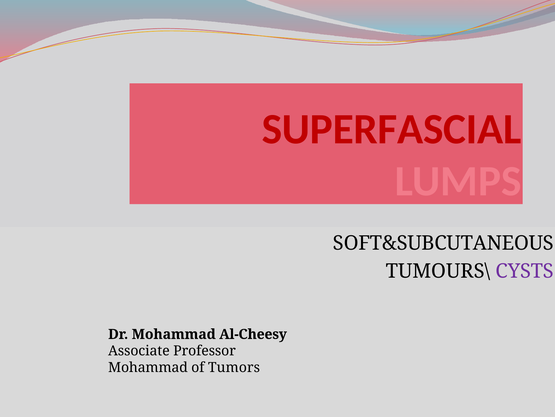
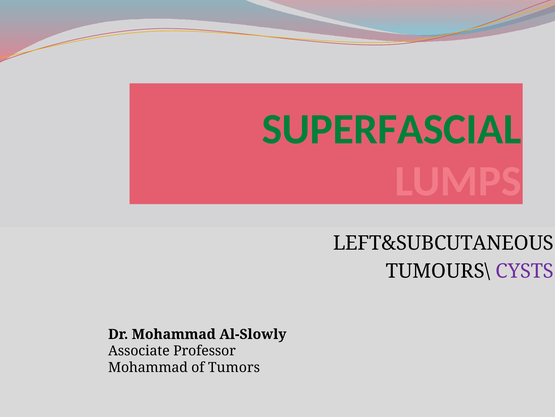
SUPERFASCIAL colour: red -> green
SOFT&SUBCUTANEOUS: SOFT&SUBCUTANEOUS -> LEFT&SUBCUTANEOUS
Al-Cheesy: Al-Cheesy -> Al-Slowly
